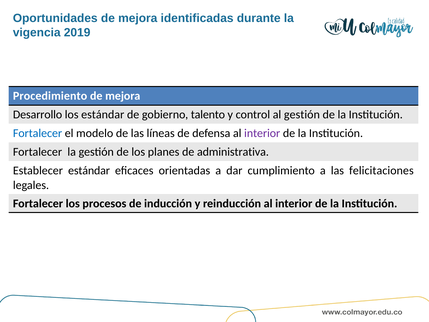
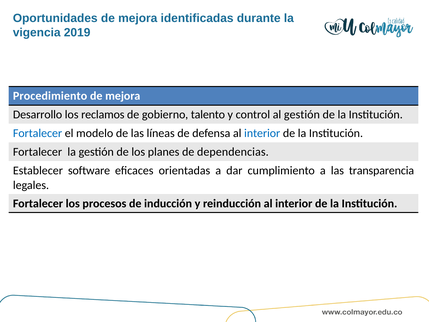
los estándar: estándar -> reclamos
interior at (262, 133) colour: purple -> blue
administrativa: administrativa -> dependencias
Establecer estándar: estándar -> software
felicitaciones: felicitaciones -> transparencia
